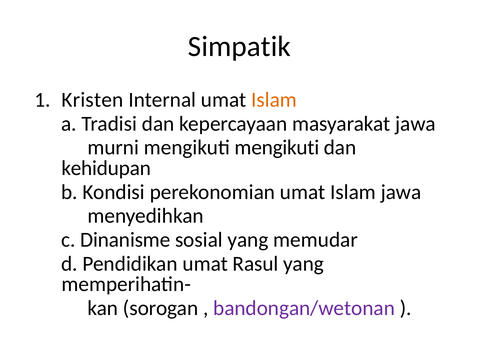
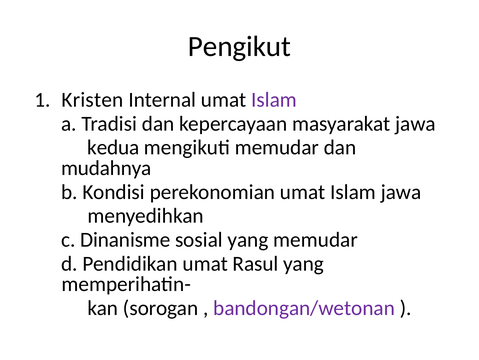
Simpatik: Simpatik -> Pengikut
Islam at (274, 100) colour: orange -> purple
murni: murni -> kedua
mengikuti mengikuti: mengikuti -> memudar
kehidupan: kehidupan -> mudahnya
